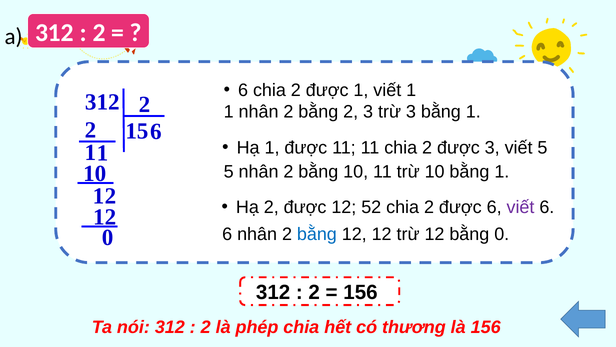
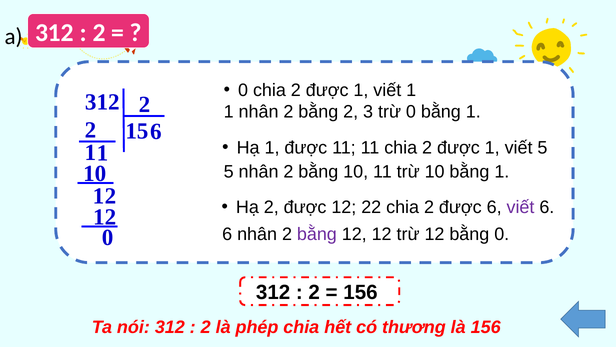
6 at (243, 90): 6 -> 0
trừ 3: 3 -> 0
3 at (492, 147): 3 -> 1
52: 52 -> 22
bằng at (317, 234) colour: blue -> purple
